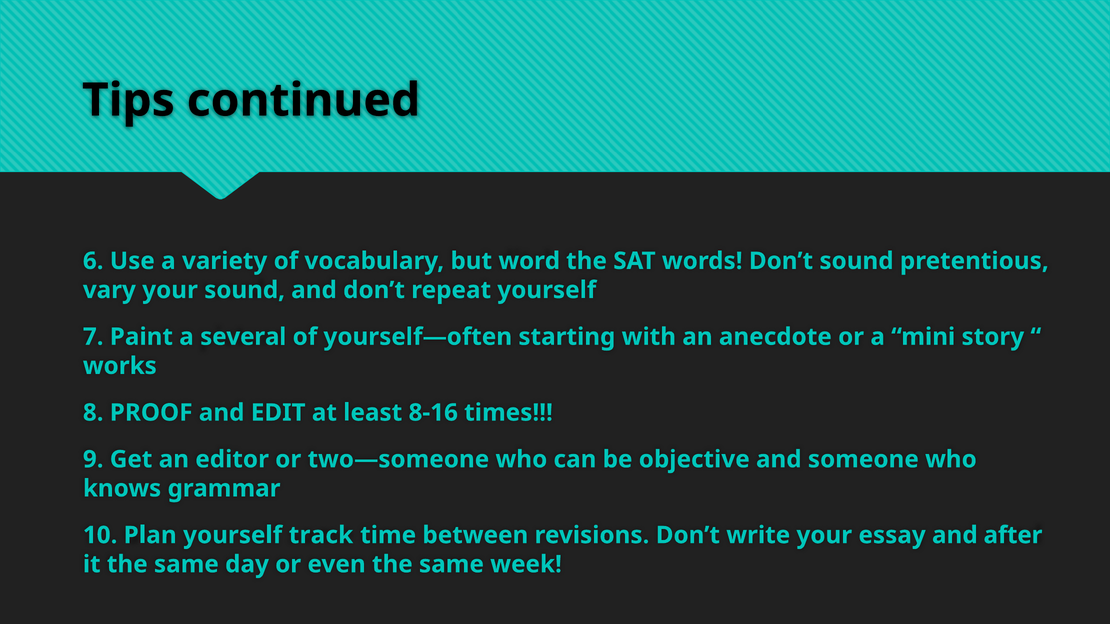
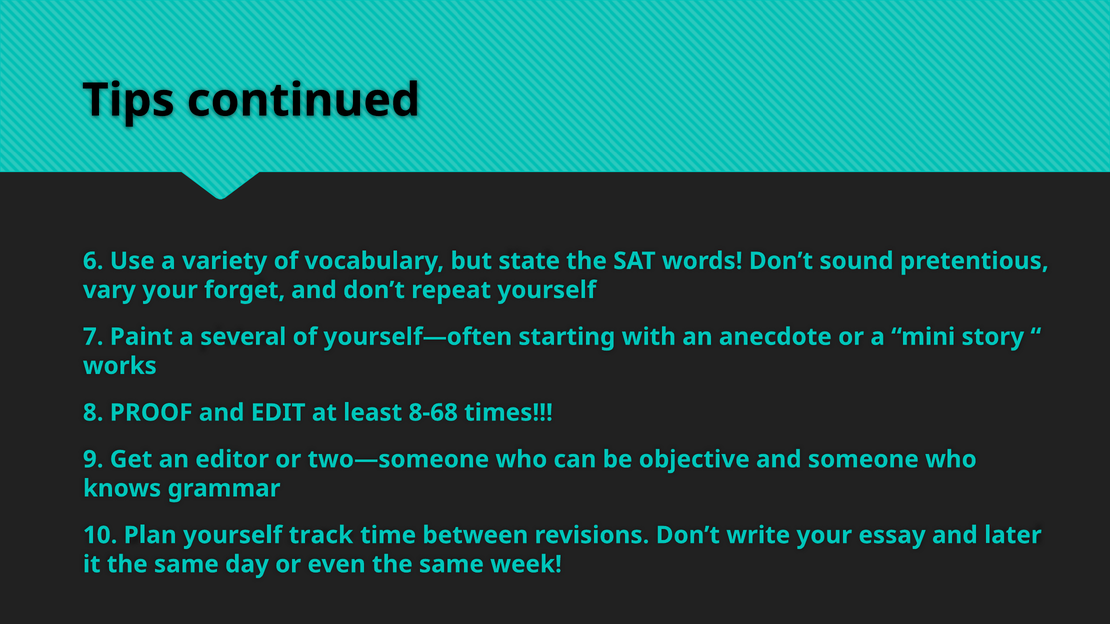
word: word -> state
your sound: sound -> forget
8-16: 8-16 -> 8-68
after: after -> later
